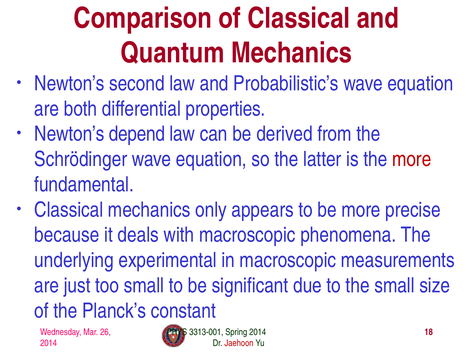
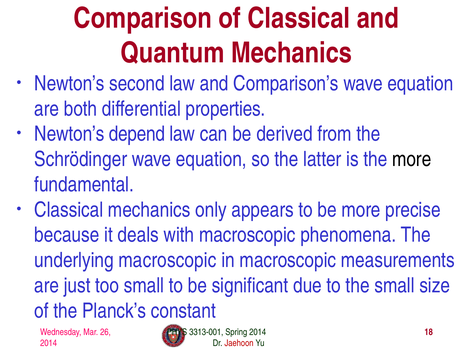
Probabilistic’s: Probabilistic’s -> Comparison’s
more at (412, 159) colour: red -> black
underlying experimental: experimental -> macroscopic
